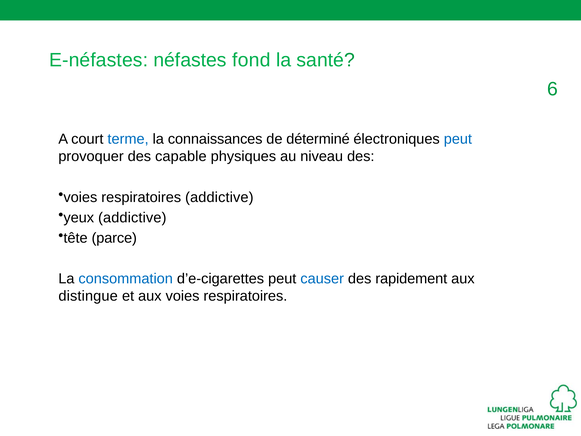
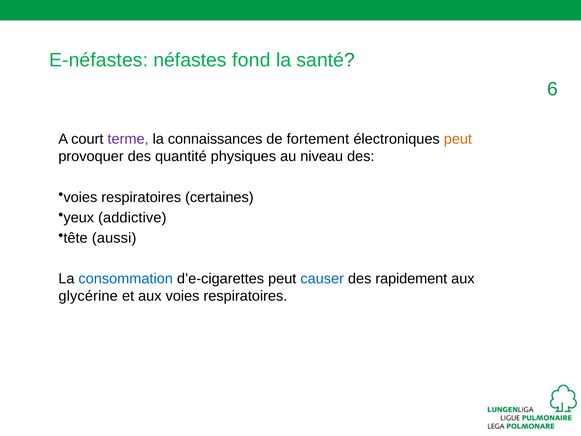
terme colour: blue -> purple
déterminé: déterminé -> fortement
peut at (458, 139) colour: blue -> orange
capable: capable -> quantité
respiratoires addictive: addictive -> certaines
parce: parce -> aussi
distingue: distingue -> glycérine
